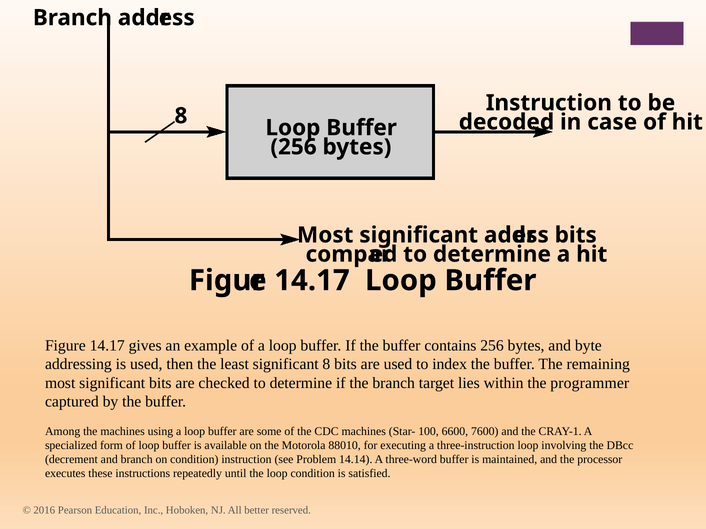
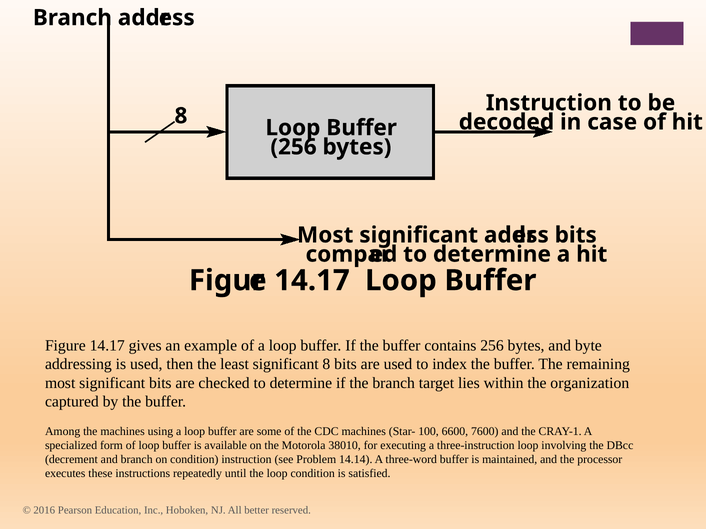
programmer: programmer -> organization
88010: 88010 -> 38010
